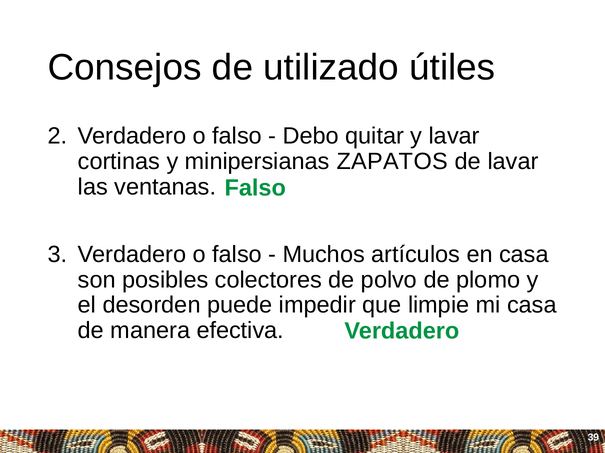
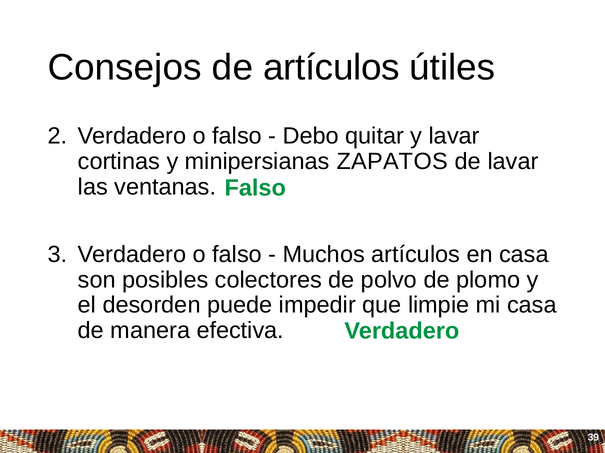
de utilizado: utilizado -> artículos
